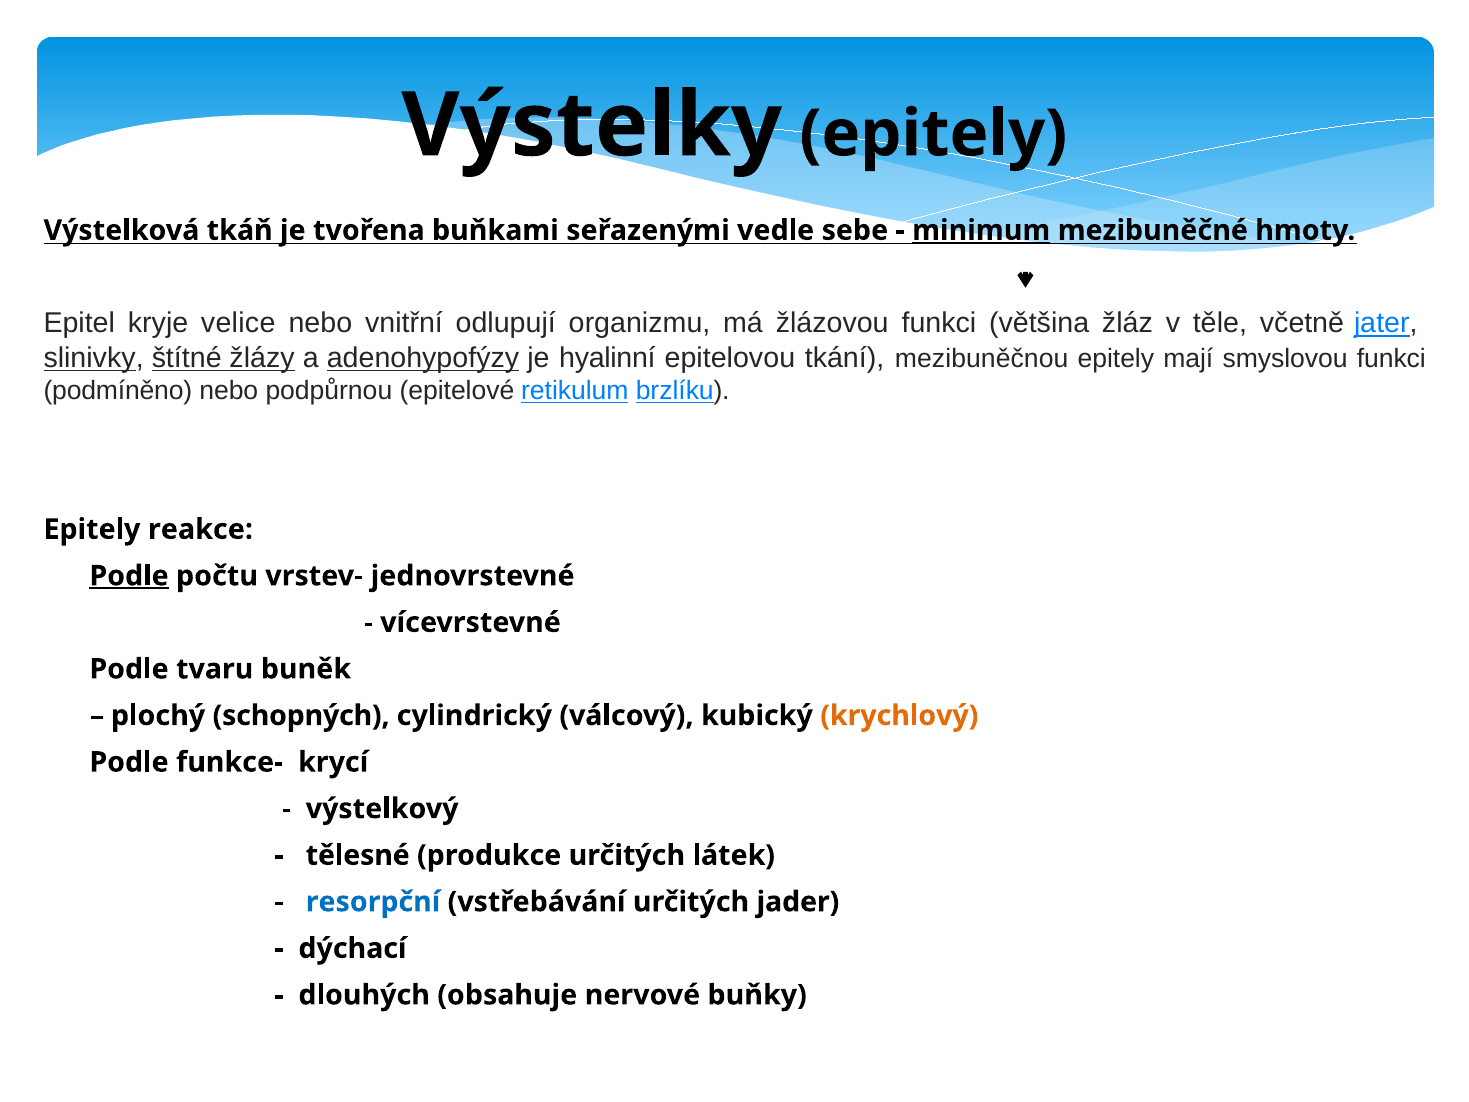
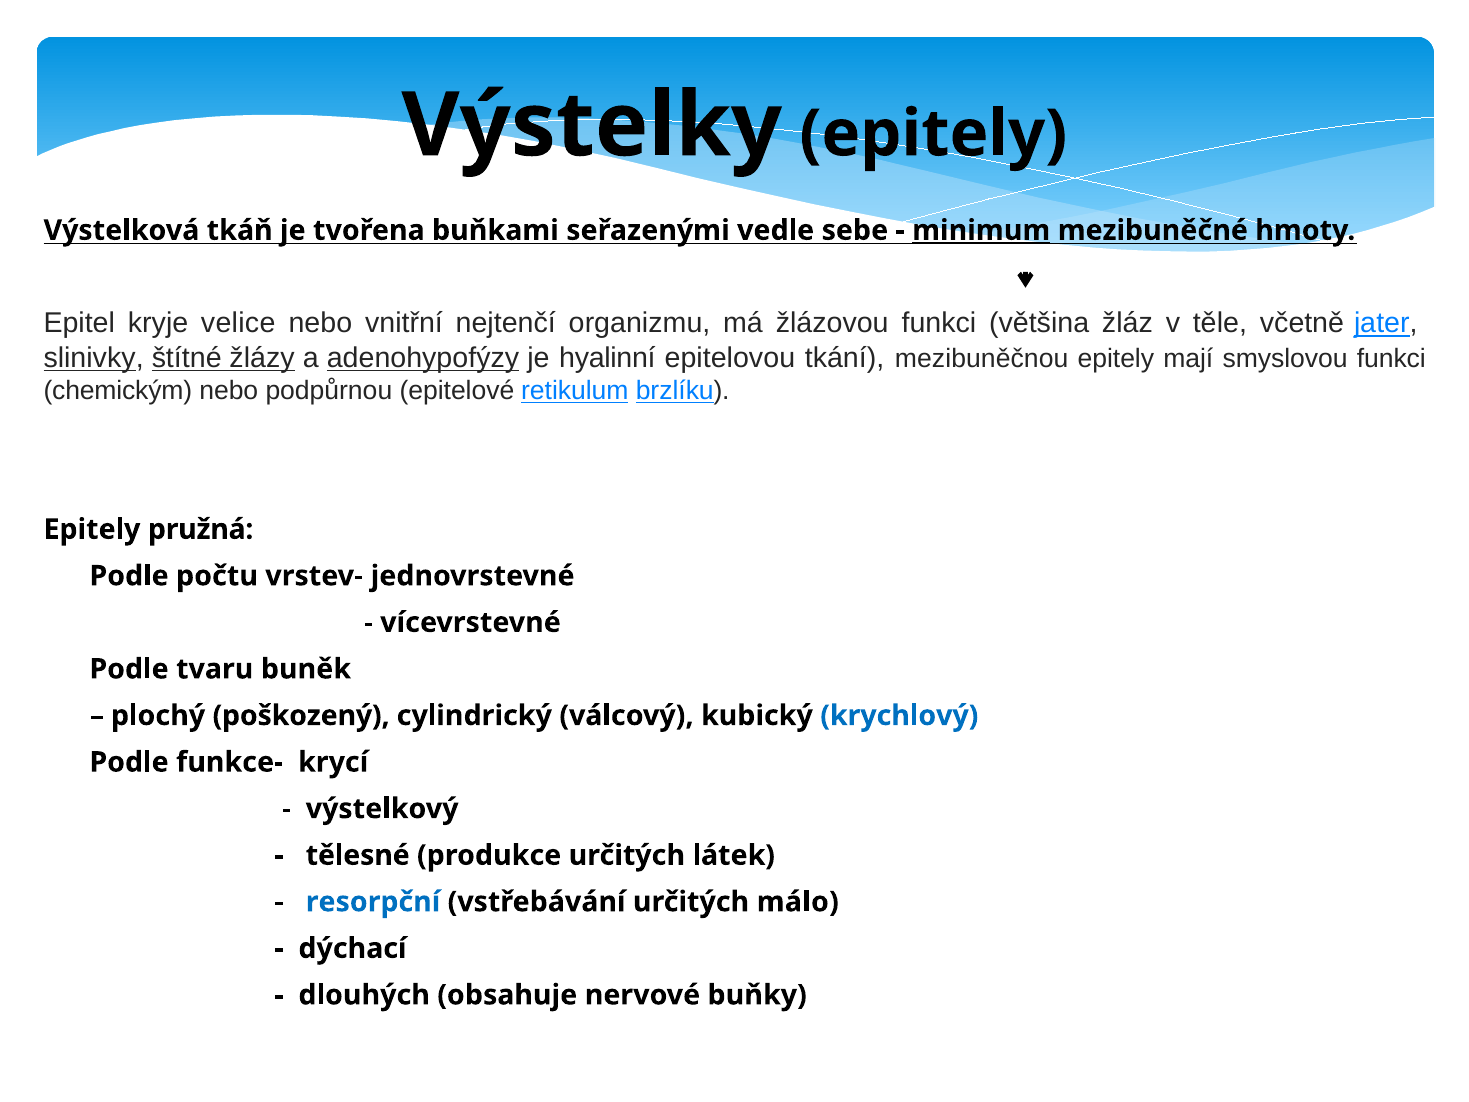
odlupují: odlupují -> nejtenčí
podmíněno: podmíněno -> chemickým
reakce: reakce -> pružná
Podle at (129, 576) underline: present -> none
schopných: schopných -> poškozený
krychlový colour: orange -> blue
jader: jader -> málo
